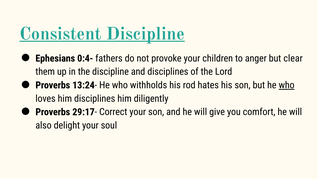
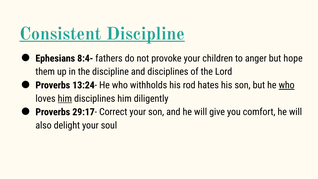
0:4-: 0:4- -> 8:4-
clear: clear -> hope
him at (65, 99) underline: none -> present
